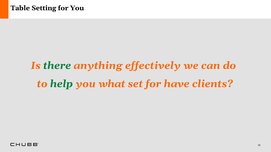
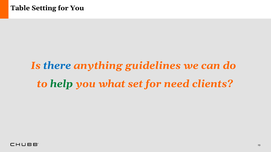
there colour: green -> blue
effectively: effectively -> guidelines
have: have -> need
